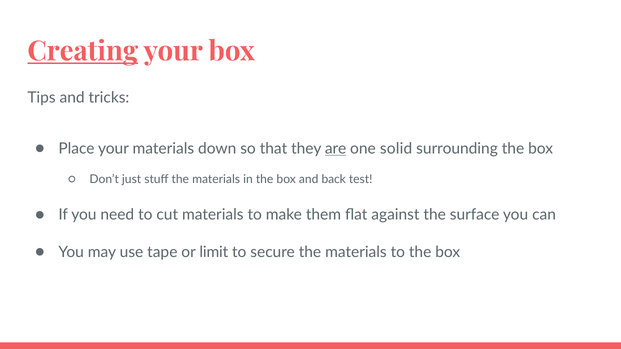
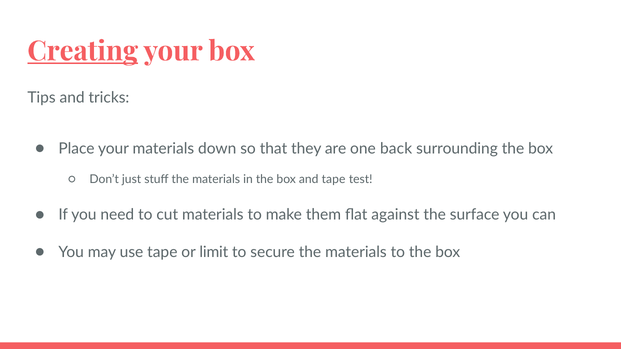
are underline: present -> none
solid: solid -> back
and back: back -> tape
